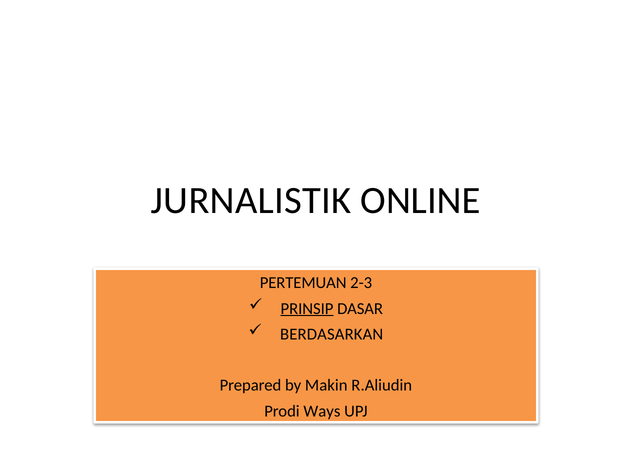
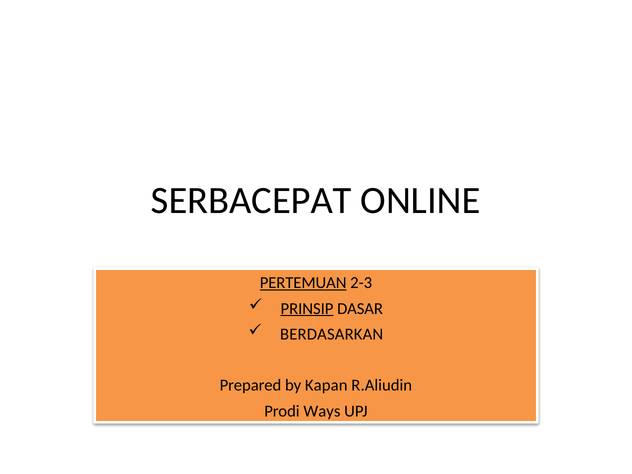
JURNALISTIK: JURNALISTIK -> SERBACEPAT
PERTEMUAN underline: none -> present
Makin: Makin -> Kapan
